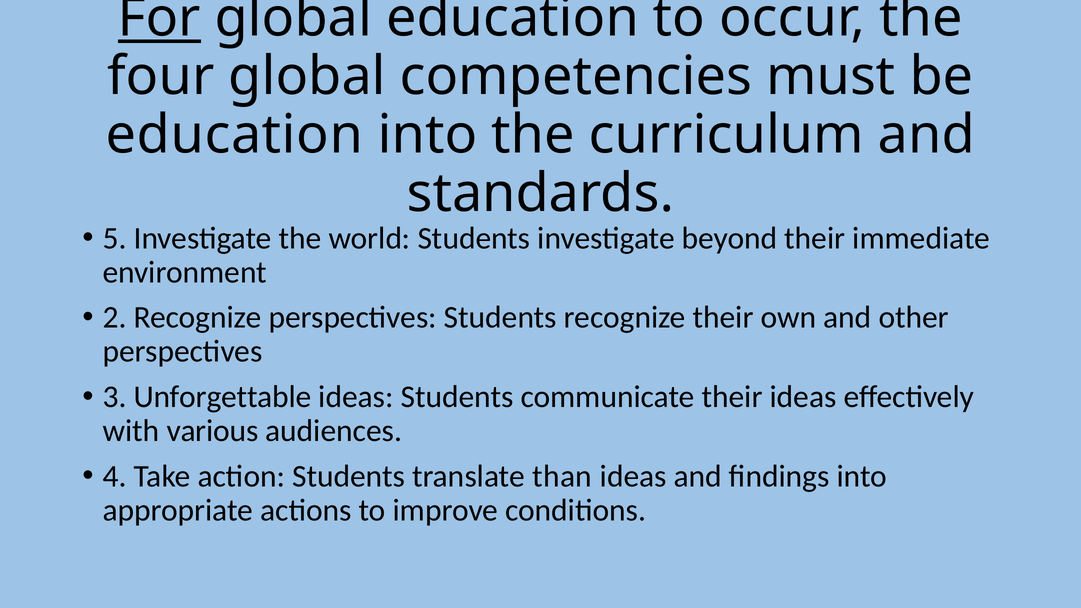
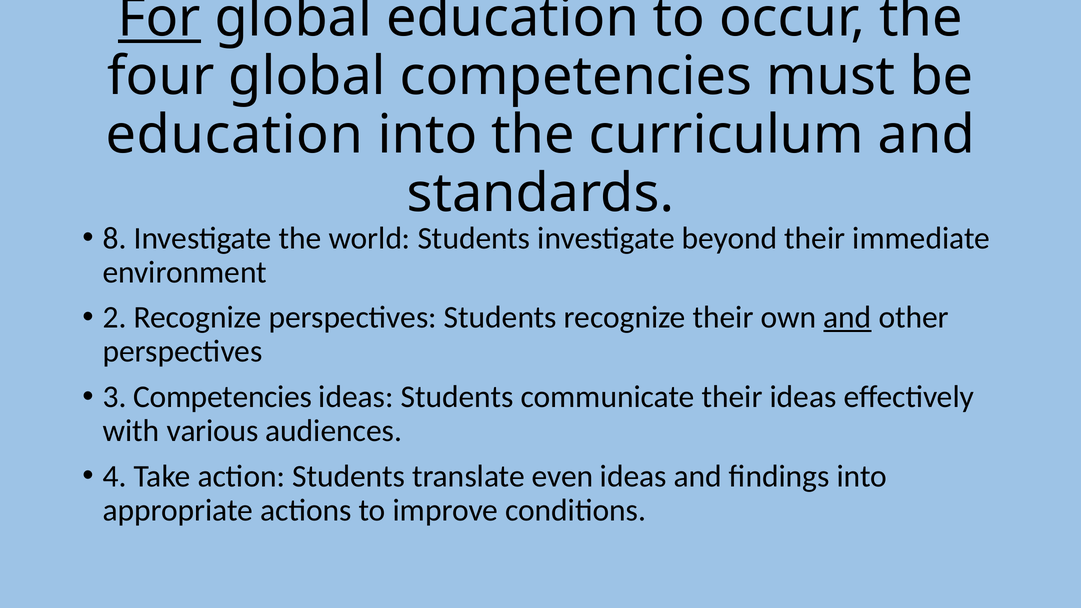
5: 5 -> 8
and at (847, 318) underline: none -> present
3 Unforgettable: Unforgettable -> Competencies
than: than -> even
